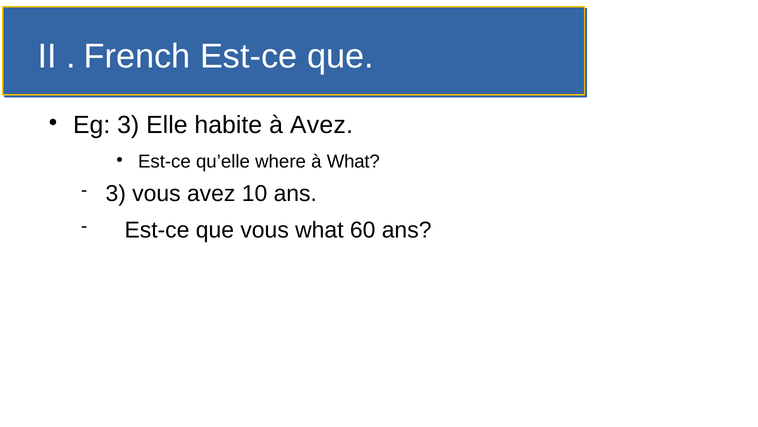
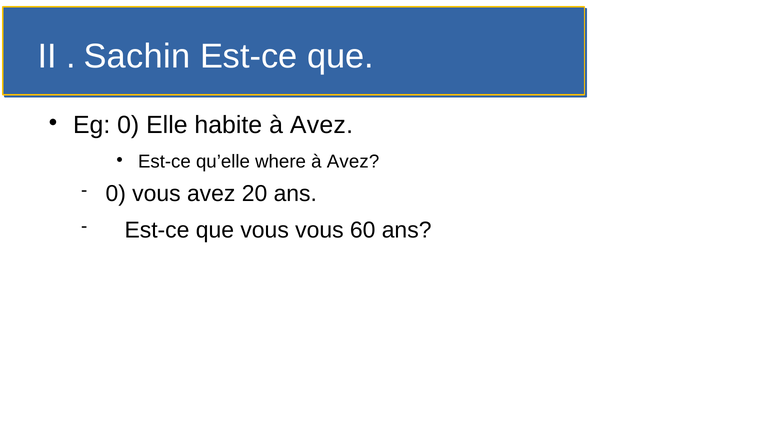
French: French -> Sachin
Eg 3: 3 -> 0
What at (353, 162): What -> Avez
3 at (116, 193): 3 -> 0
10: 10 -> 20
vous what: what -> vous
